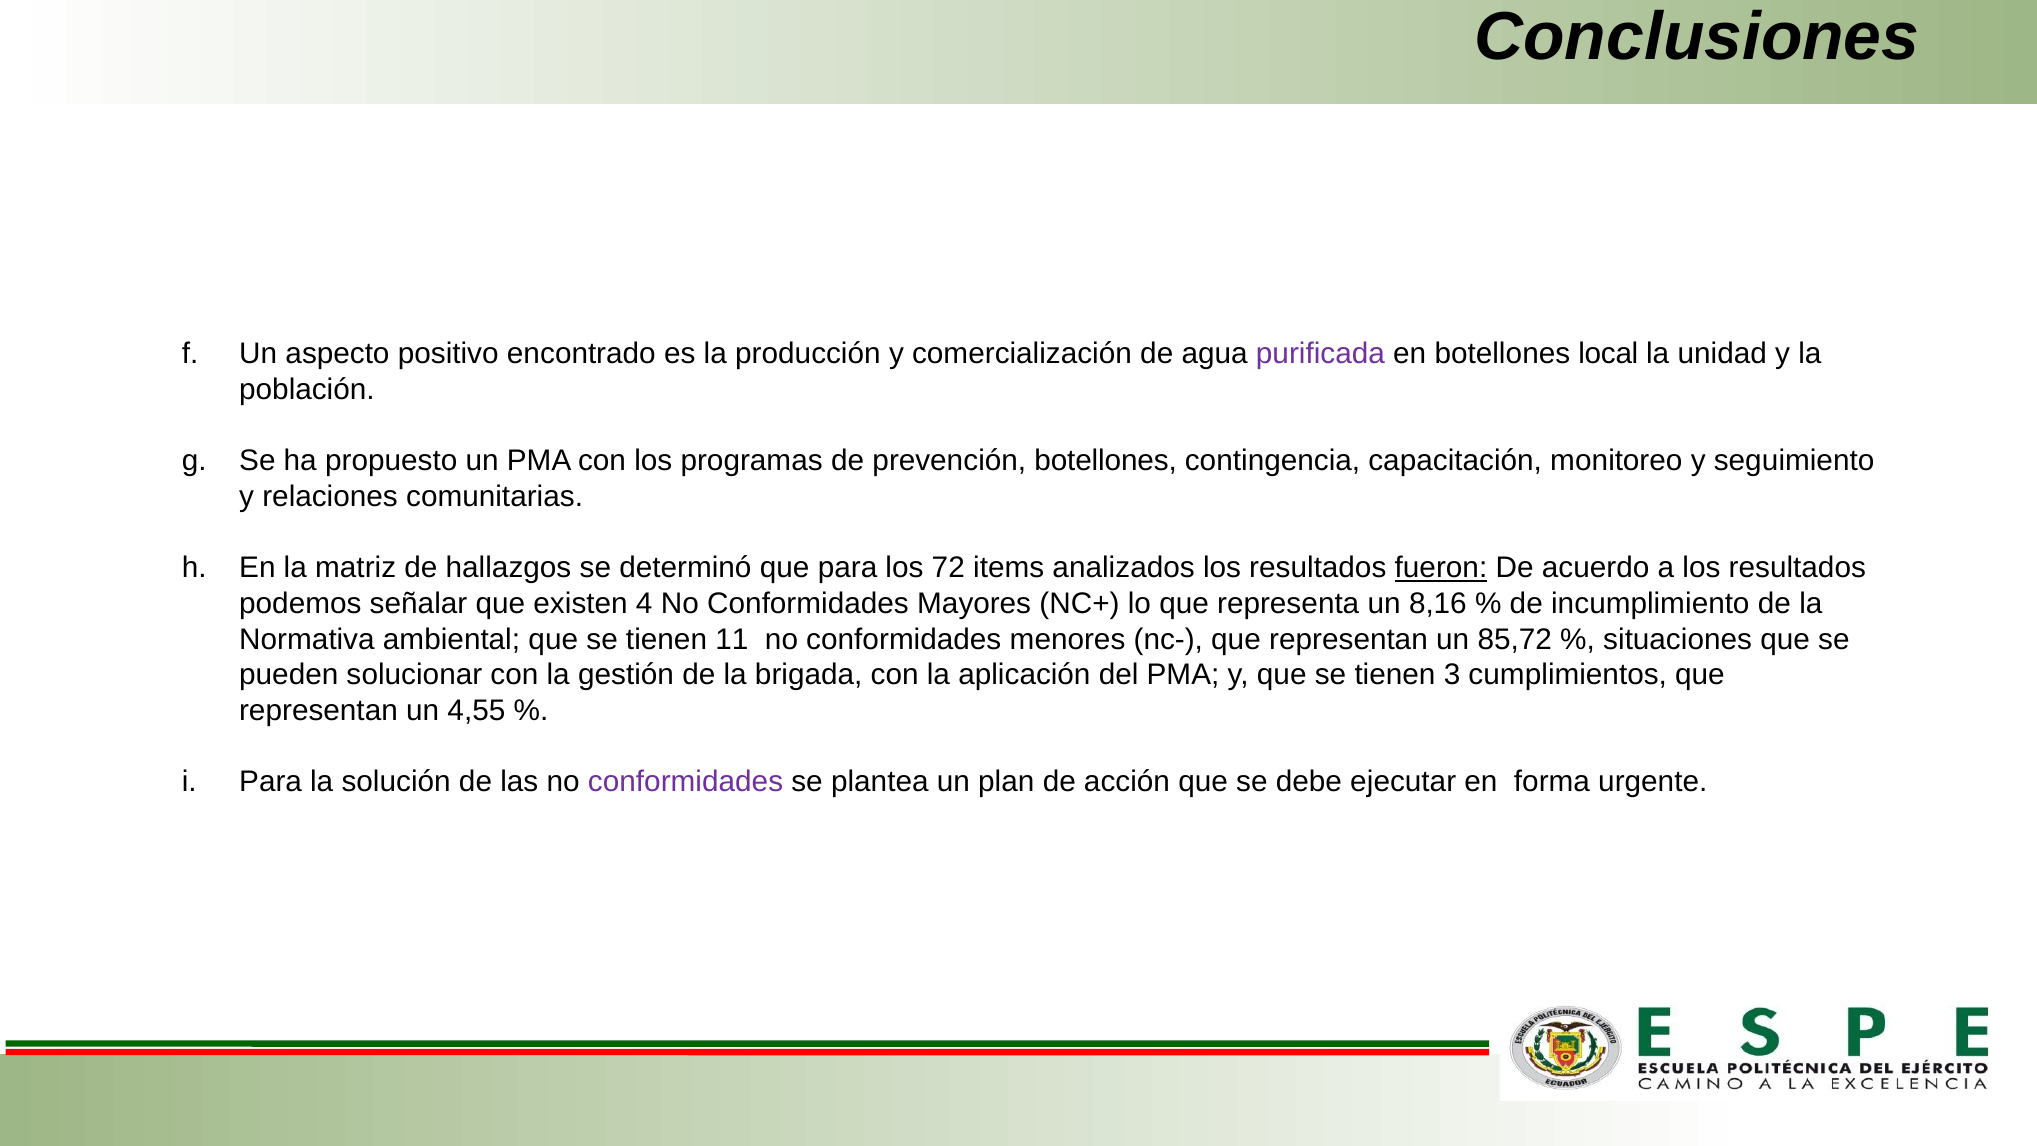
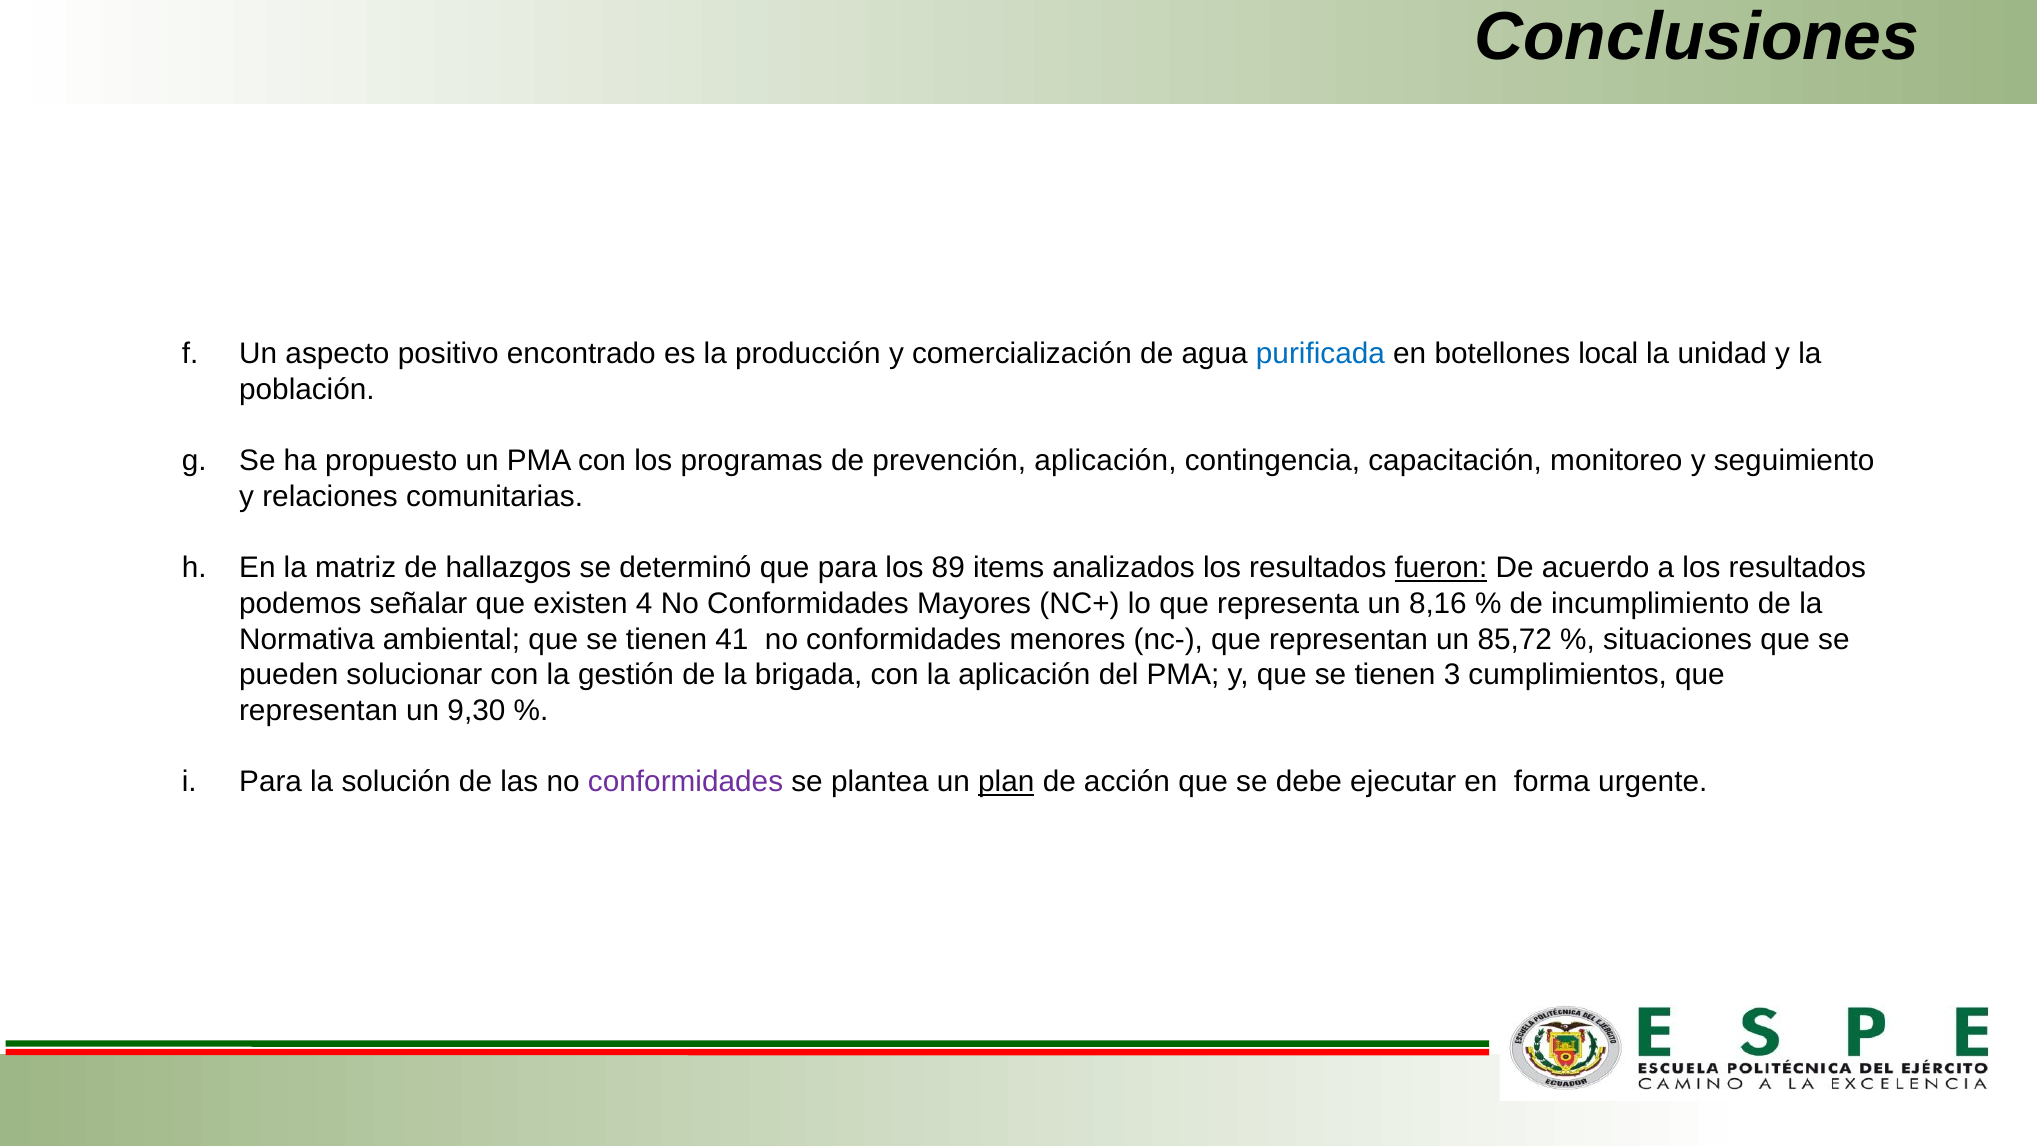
purificada colour: purple -> blue
prevención botellones: botellones -> aplicación
72: 72 -> 89
11: 11 -> 41
4,55: 4,55 -> 9,30
plan underline: none -> present
